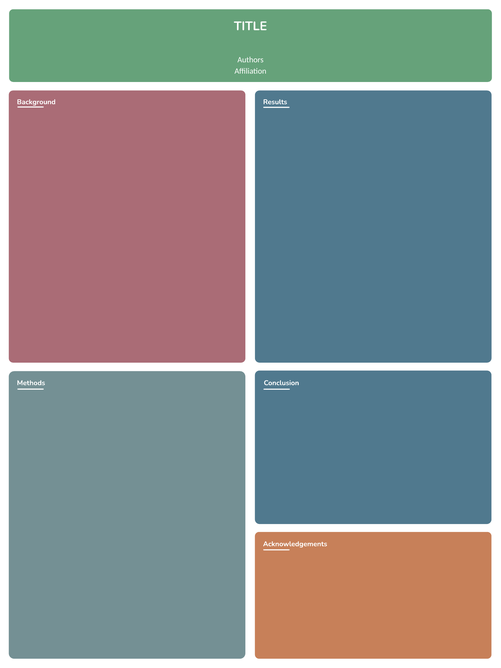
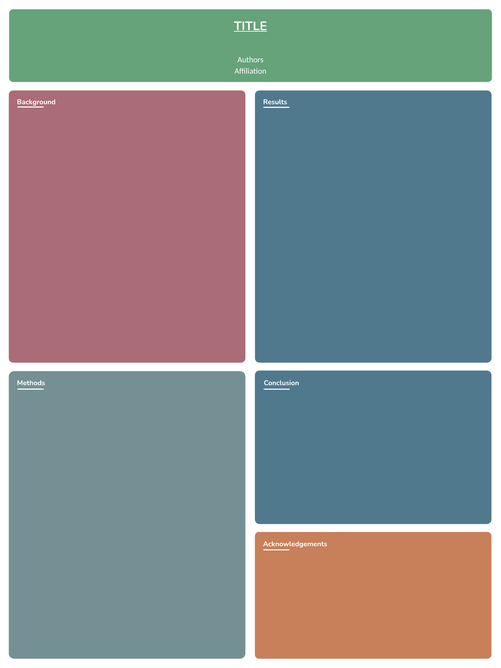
TITLE underline: none -> present
